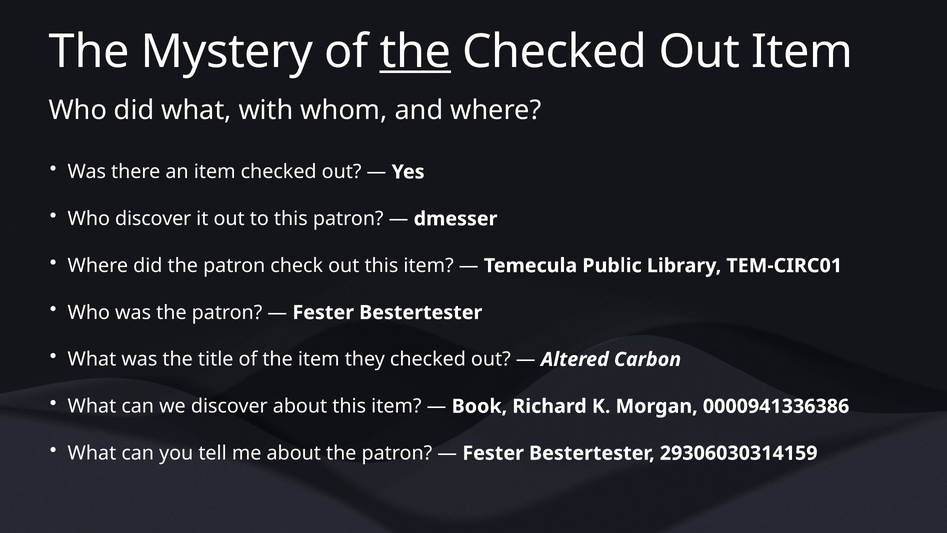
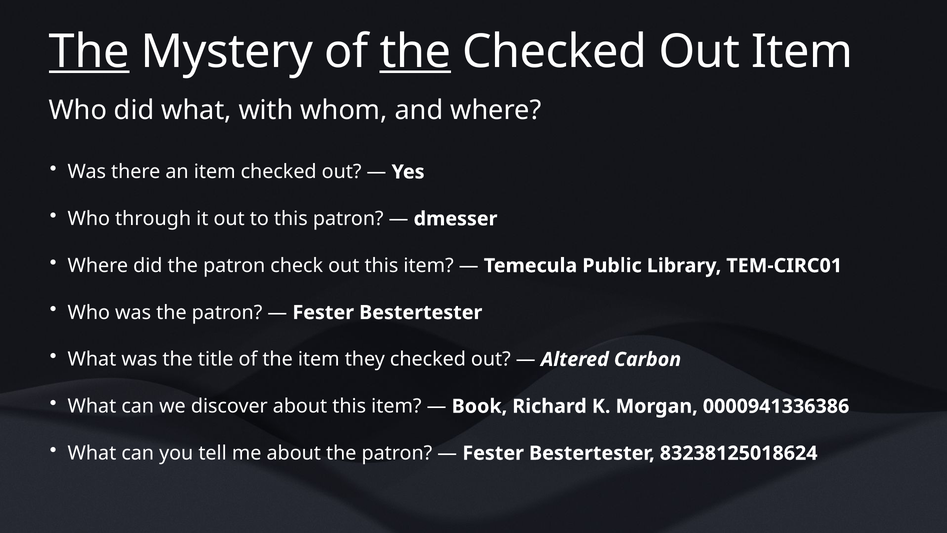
The at (89, 52) underline: none -> present
Who discover: discover -> through
29306030314159: 29306030314159 -> 83238125018624
